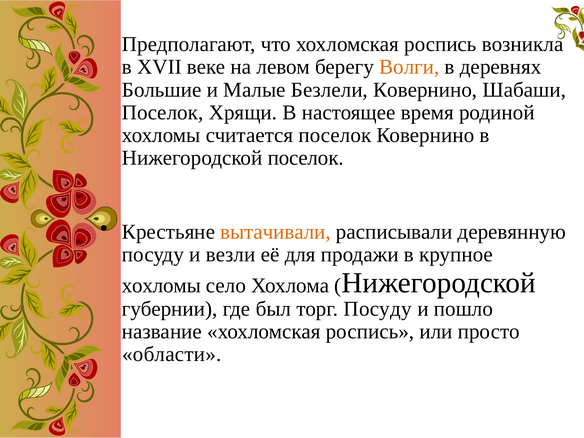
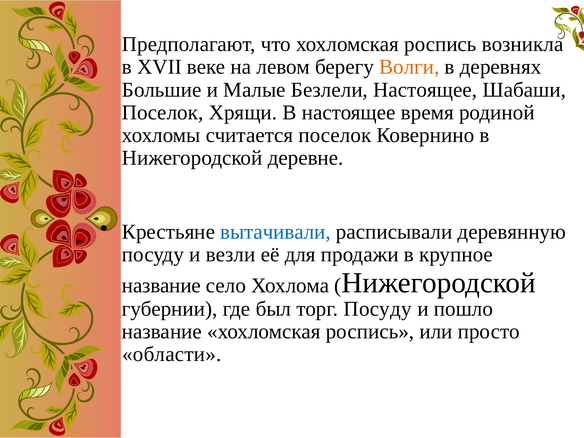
Безлели Ковернино: Ковернино -> Настоящее
Нижегородской поселок: поселок -> деревне
вытачивали colour: orange -> blue
хохломы at (161, 285): хохломы -> название
